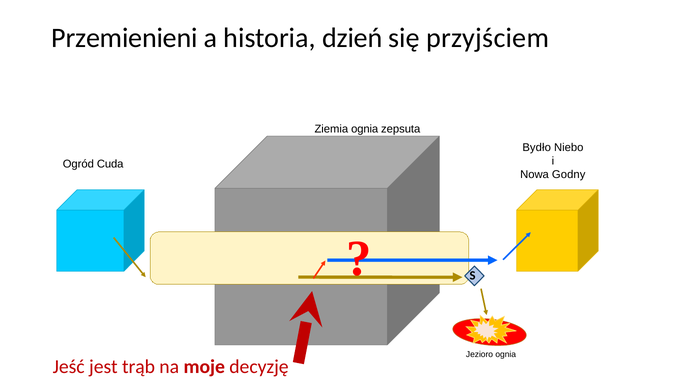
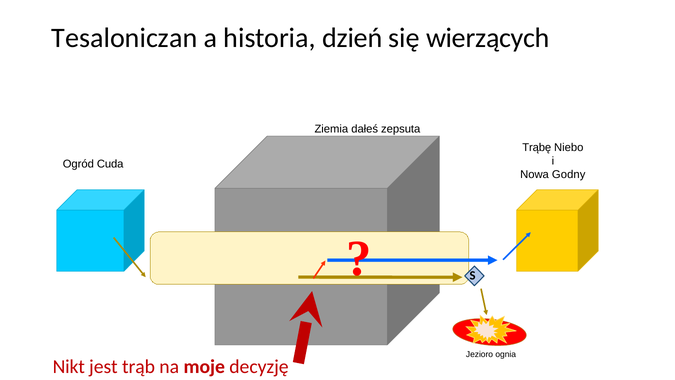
Przemienieni: Przemienieni -> Tesaloniczan
przyjściem: przyjściem -> wierzących
Ziemia ognia: ognia -> dałeś
Bydło: Bydło -> Trąbę
Jeść: Jeść -> Nikt
